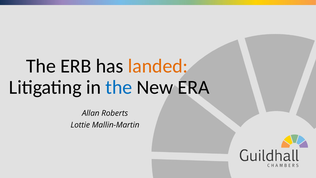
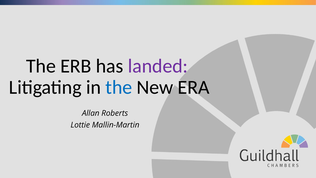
landed colour: orange -> purple
